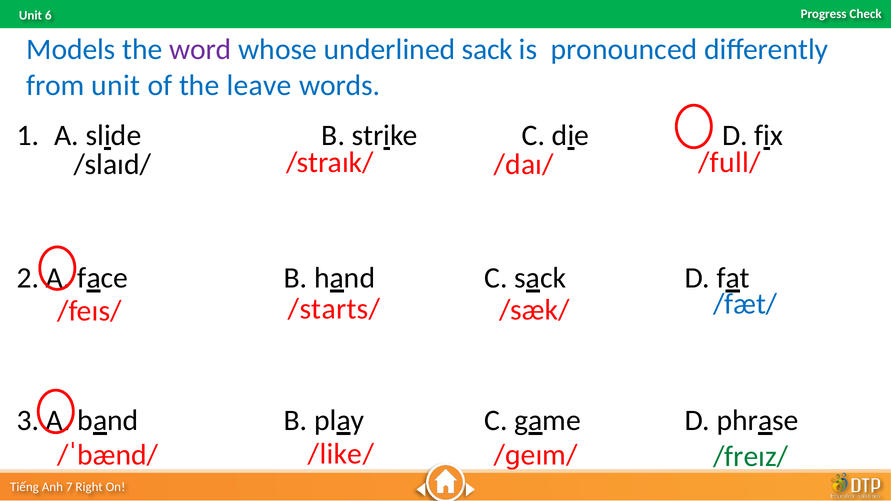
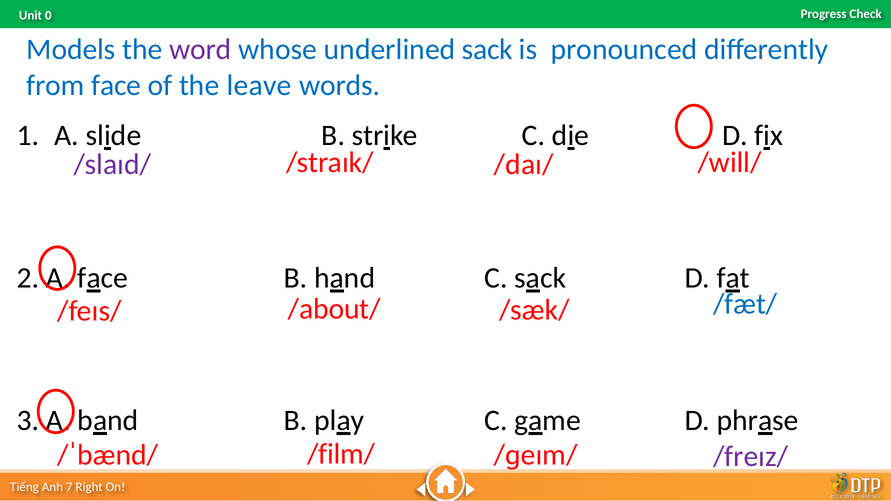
6: 6 -> 0
from unit: unit -> face
/slaɪd/ colour: black -> purple
/full/: /full/ -> /will/
/starts/: /starts/ -> /about/
/like/: /like/ -> /film/
/freɪz/ colour: green -> purple
